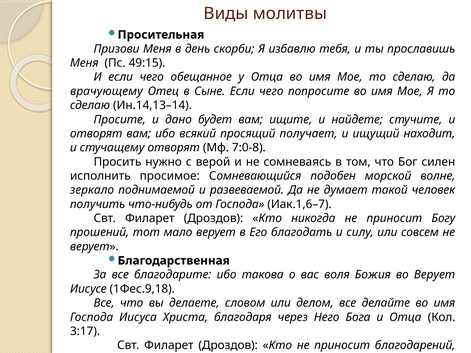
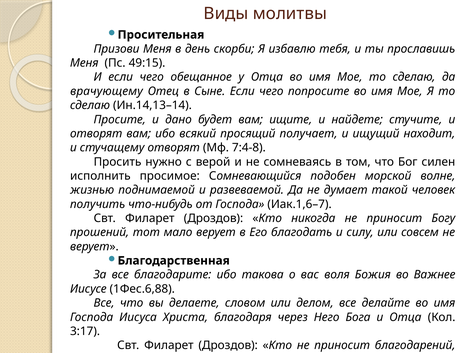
7:0-8: 7:0-8 -> 7:4-8
зеркало: зеркало -> жизнью
во Верует: Верует -> Важнее
1Фес.9,18: 1Фес.9,18 -> 1Фес.6,88
